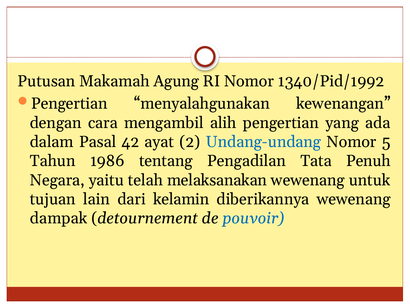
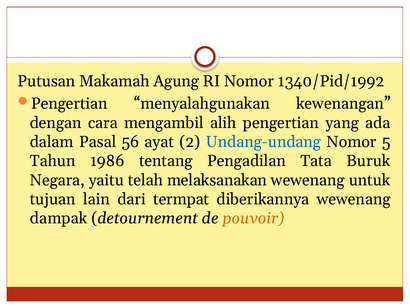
42: 42 -> 56
Penuh: Penuh -> Buruk
kelamin: kelamin -> termpat
pouvoir colour: blue -> orange
